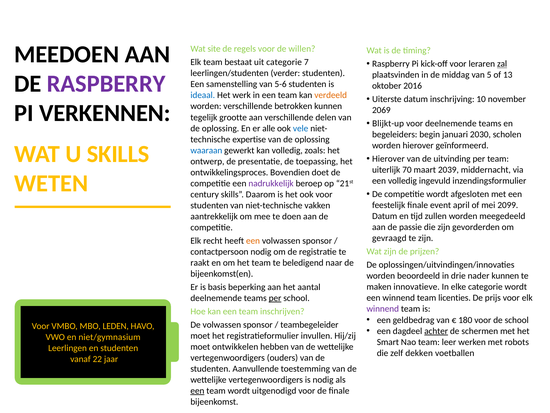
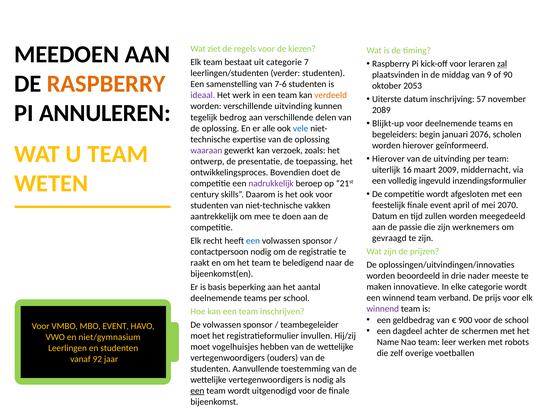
site: site -> ziet
willen: willen -> kiezen
5: 5 -> 9
13: 13 -> 90
RASPBERRY at (106, 84) colour: purple -> orange
5-6: 5-6 -> 7-6
2016: 2016 -> 2053
ideaal colour: blue -> purple
10: 10 -> 57
verschillende betrokken: betrokken -> uitvinding
VERKENNEN: VERKENNEN -> ANNULEREN
2069: 2069 -> 2089
grootte: grootte -> bedrog
2030: 2030 -> 2076
U SKILLS: SKILLS -> TEAM
waaraan colour: blue -> purple
kan volledig: volledig -> verzoek
70: 70 -> 16
2039: 2039 -> 2009
2099: 2099 -> 2070
gevorderden: gevorderden -> werknemers
een at (253, 240) colour: orange -> blue
nader kunnen: kunnen -> meeste
licenties: licenties -> verband
per at (275, 298) underline: present -> none
180: 180 -> 900
MBO LEDEN: LEDEN -> EVENT
achter underline: present -> none
Smart: Smart -> Name
ontwikkelen: ontwikkelen -> vogelhuisjes
dekken: dekken -> overige
22: 22 -> 92
